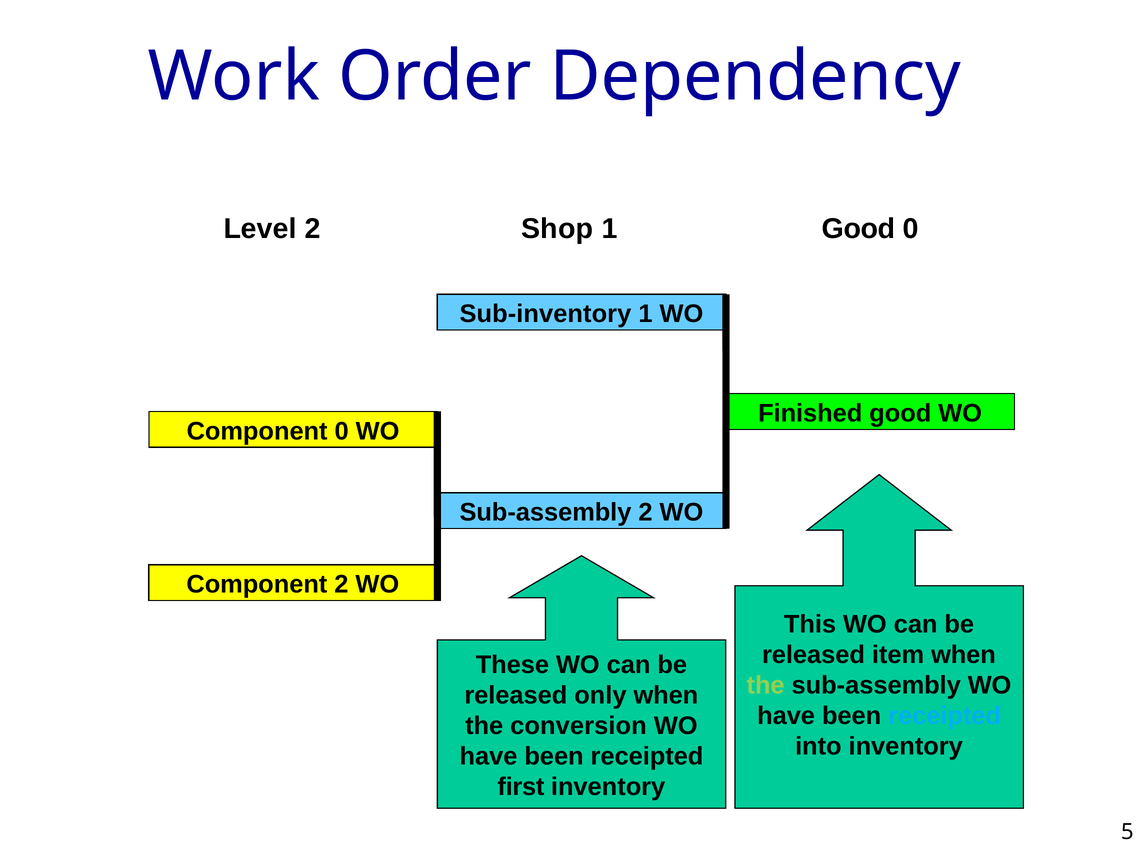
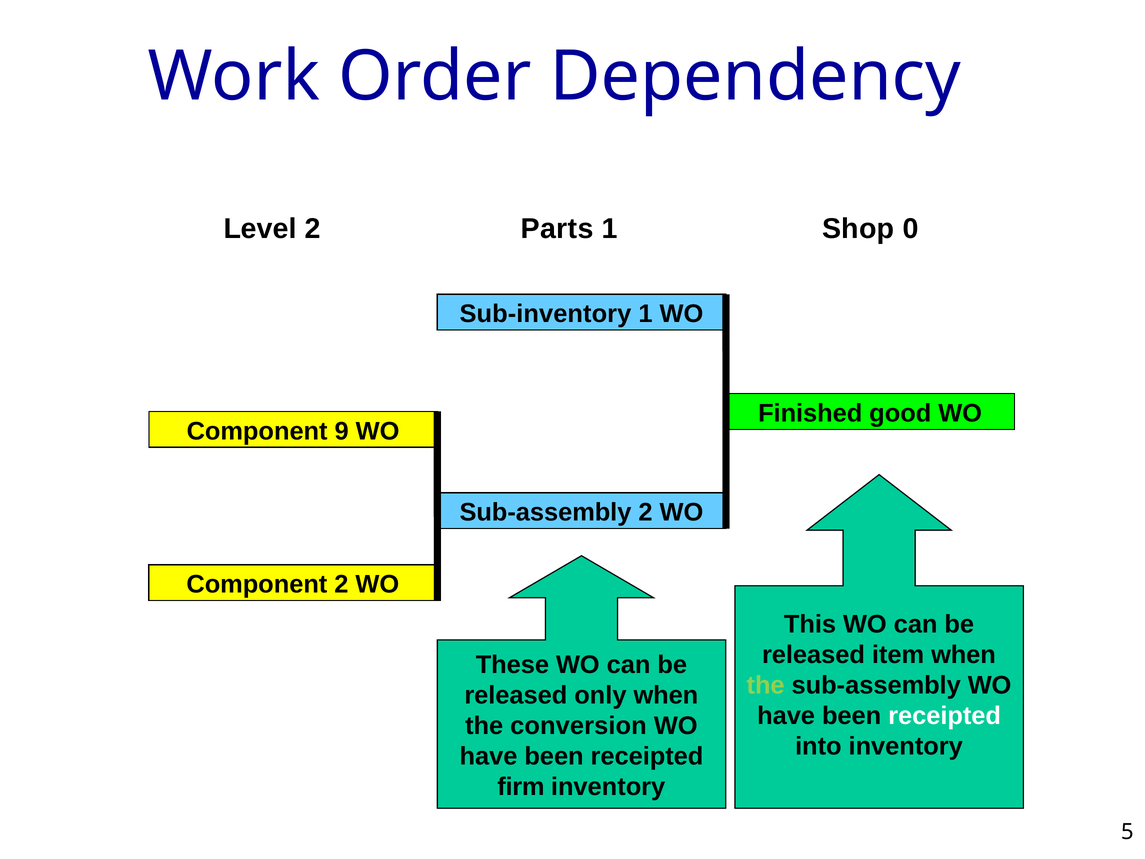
Shop: Shop -> Parts
Good at (859, 229): Good -> Shop
Component 0: 0 -> 9
receipted at (945, 716) colour: light blue -> white
first: first -> firm
